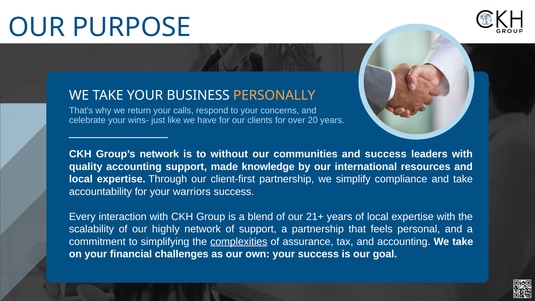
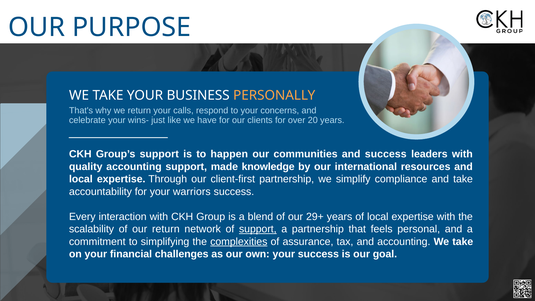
Group’s network: network -> support
without: without -> happen
21+: 21+ -> 29+
our highly: highly -> return
support at (258, 229) underline: none -> present
